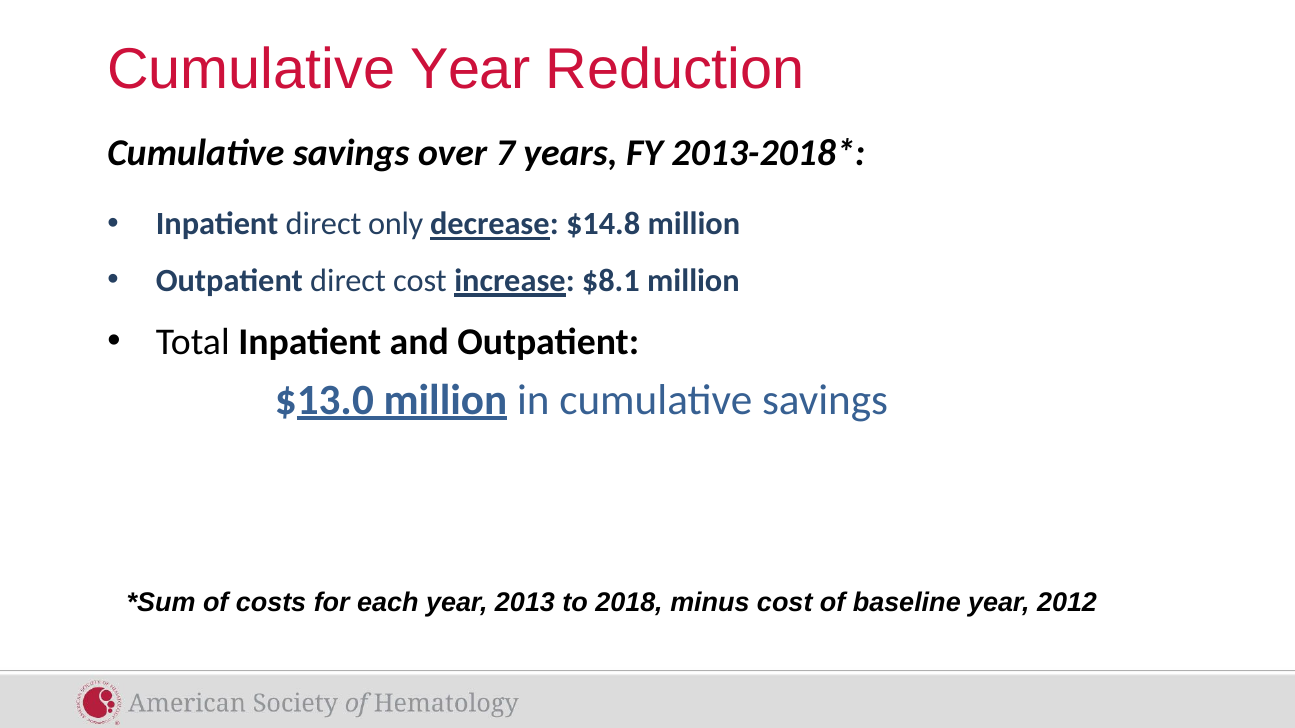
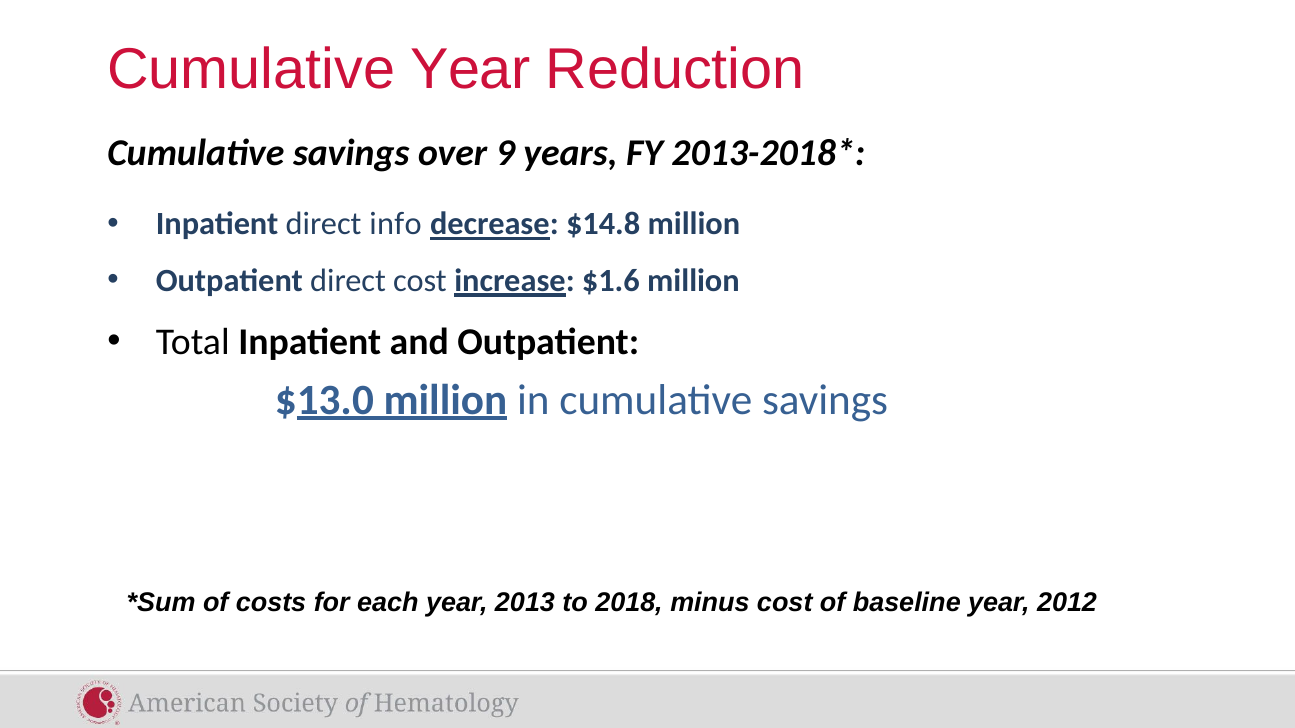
7: 7 -> 9
only: only -> info
$8.1: $8.1 -> $1.6
